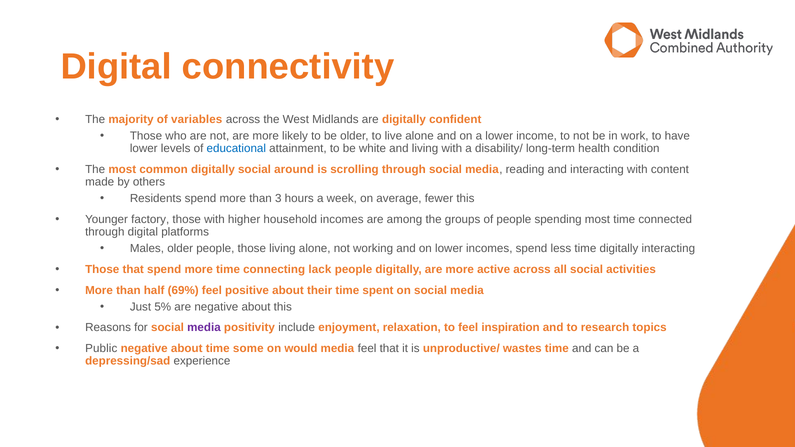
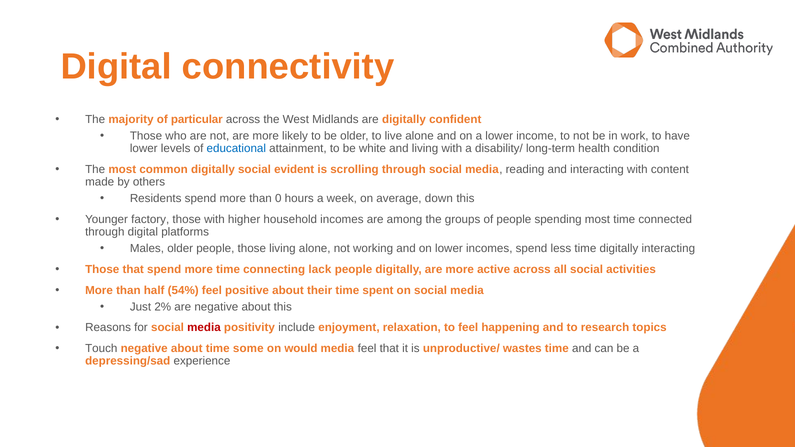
variables: variables -> particular
around: around -> evident
3: 3 -> 0
fewer: fewer -> down
69%: 69% -> 54%
5%: 5% -> 2%
media at (204, 328) colour: purple -> red
inspiration: inspiration -> happening
Public: Public -> Touch
